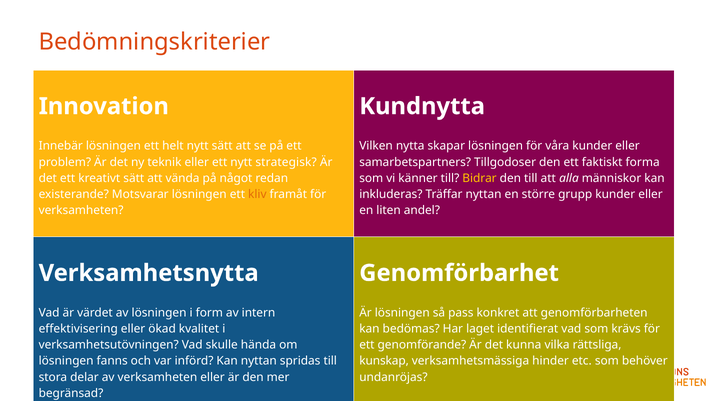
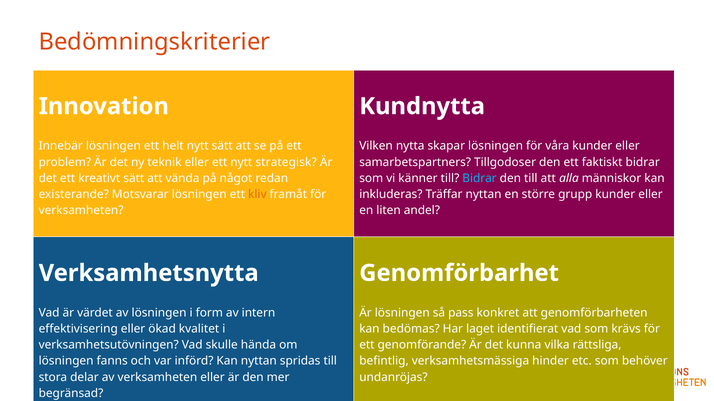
faktiskt forma: forma -> bidrar
Bidrar at (480, 179) colour: yellow -> light blue
kunskap: kunskap -> befintlig
